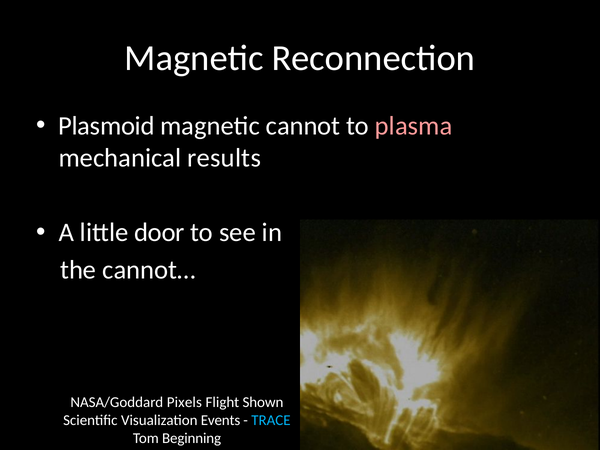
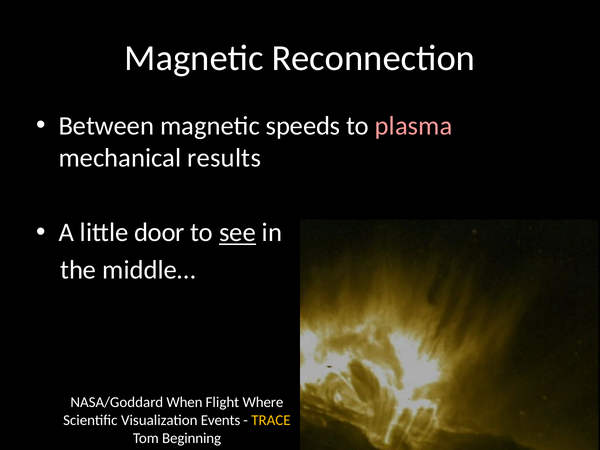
Plasmoid: Plasmoid -> Between
cannot: cannot -> speeds
see underline: none -> present
cannot…: cannot… -> middle…
Pixels: Pixels -> When
Shown: Shown -> Where
TRACE colour: light blue -> yellow
